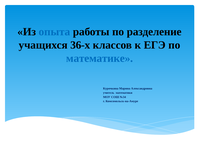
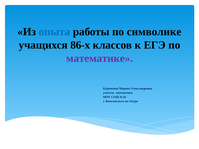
разделение: разделение -> символике
36-х: 36-х -> 86-х
математике colour: blue -> purple
